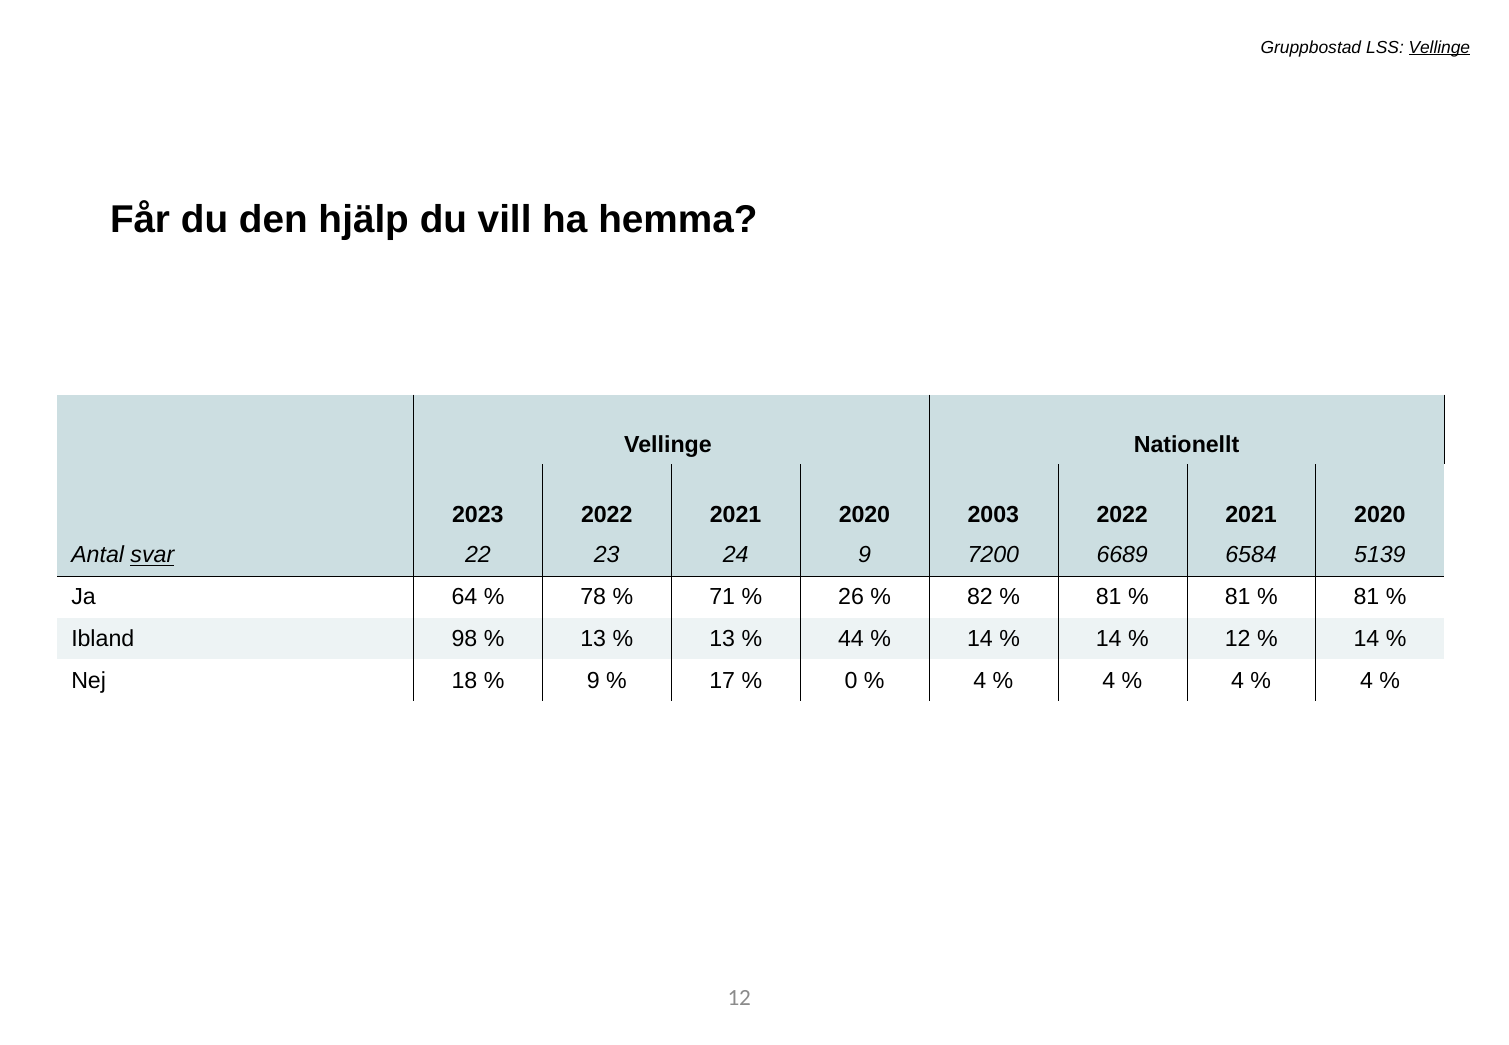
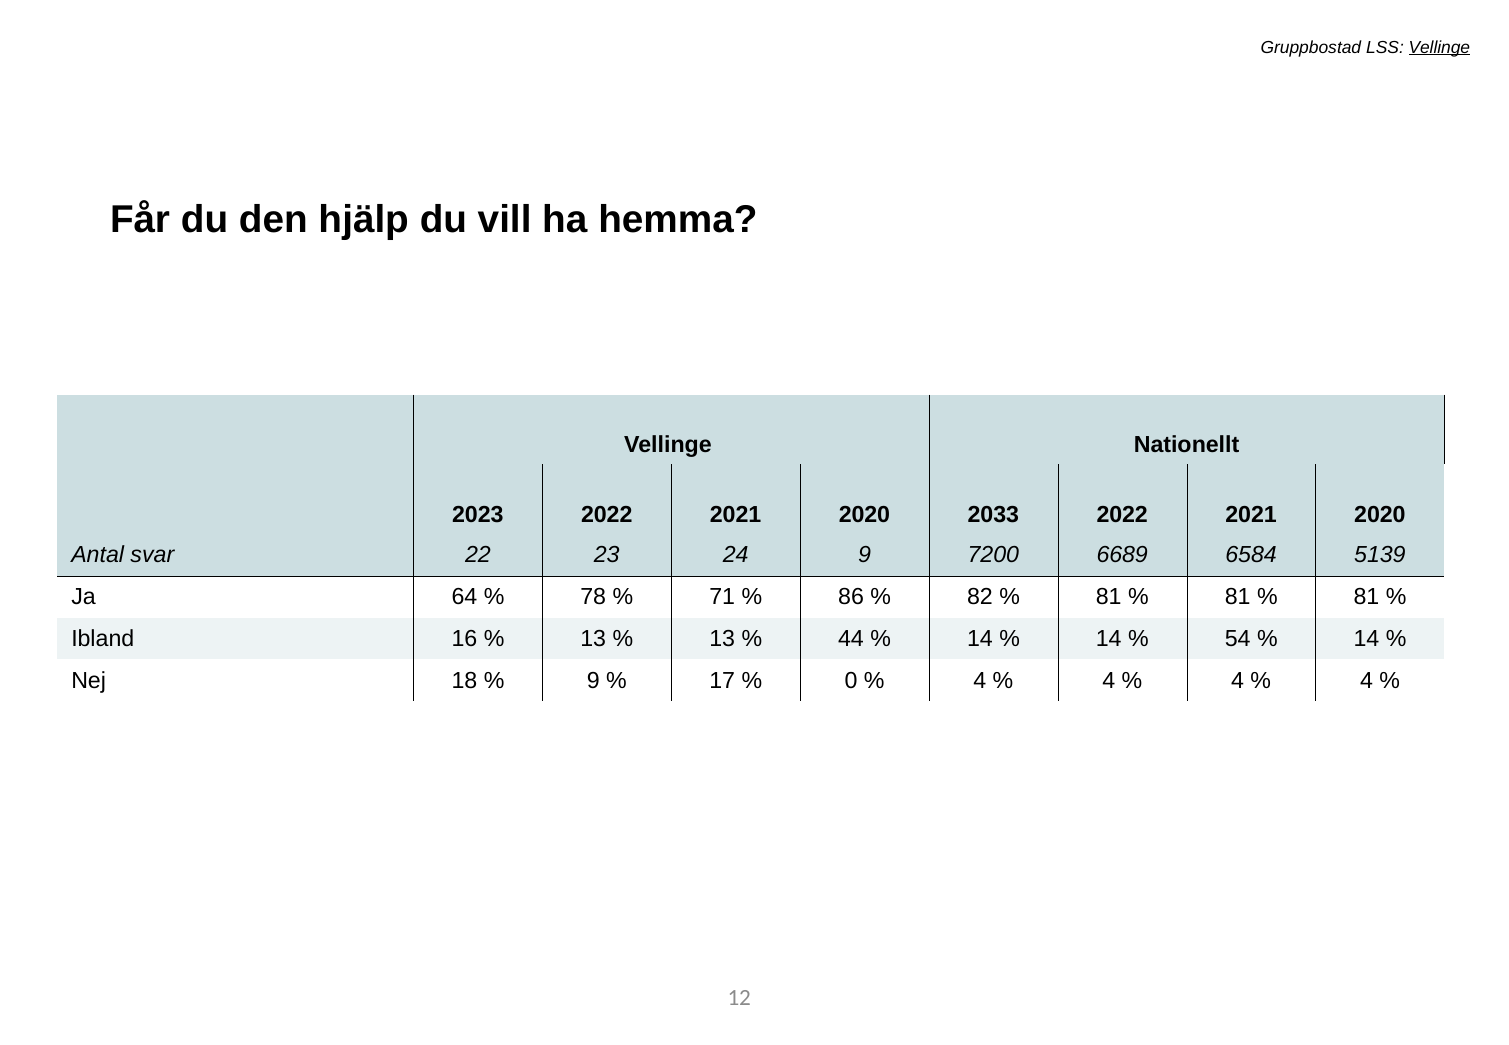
2003: 2003 -> 2033
svar underline: present -> none
26: 26 -> 86
98: 98 -> 16
12 at (1238, 639): 12 -> 54
